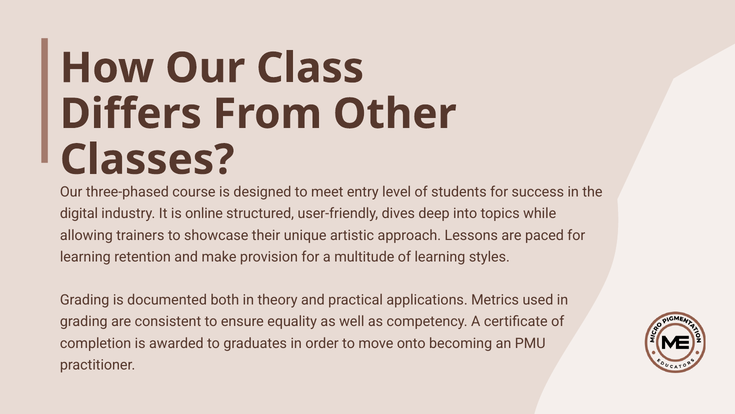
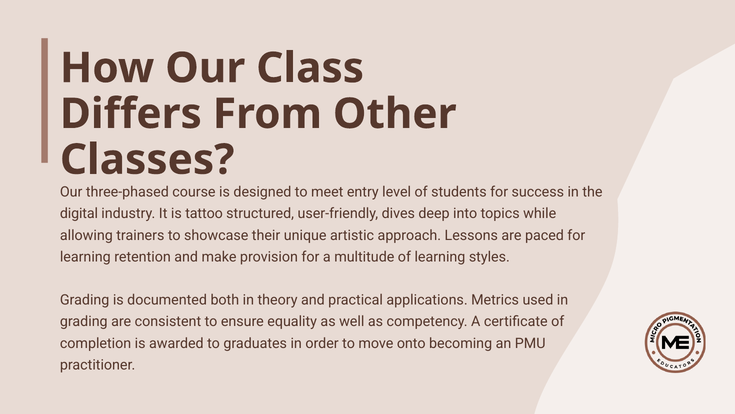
online: online -> tattoo
